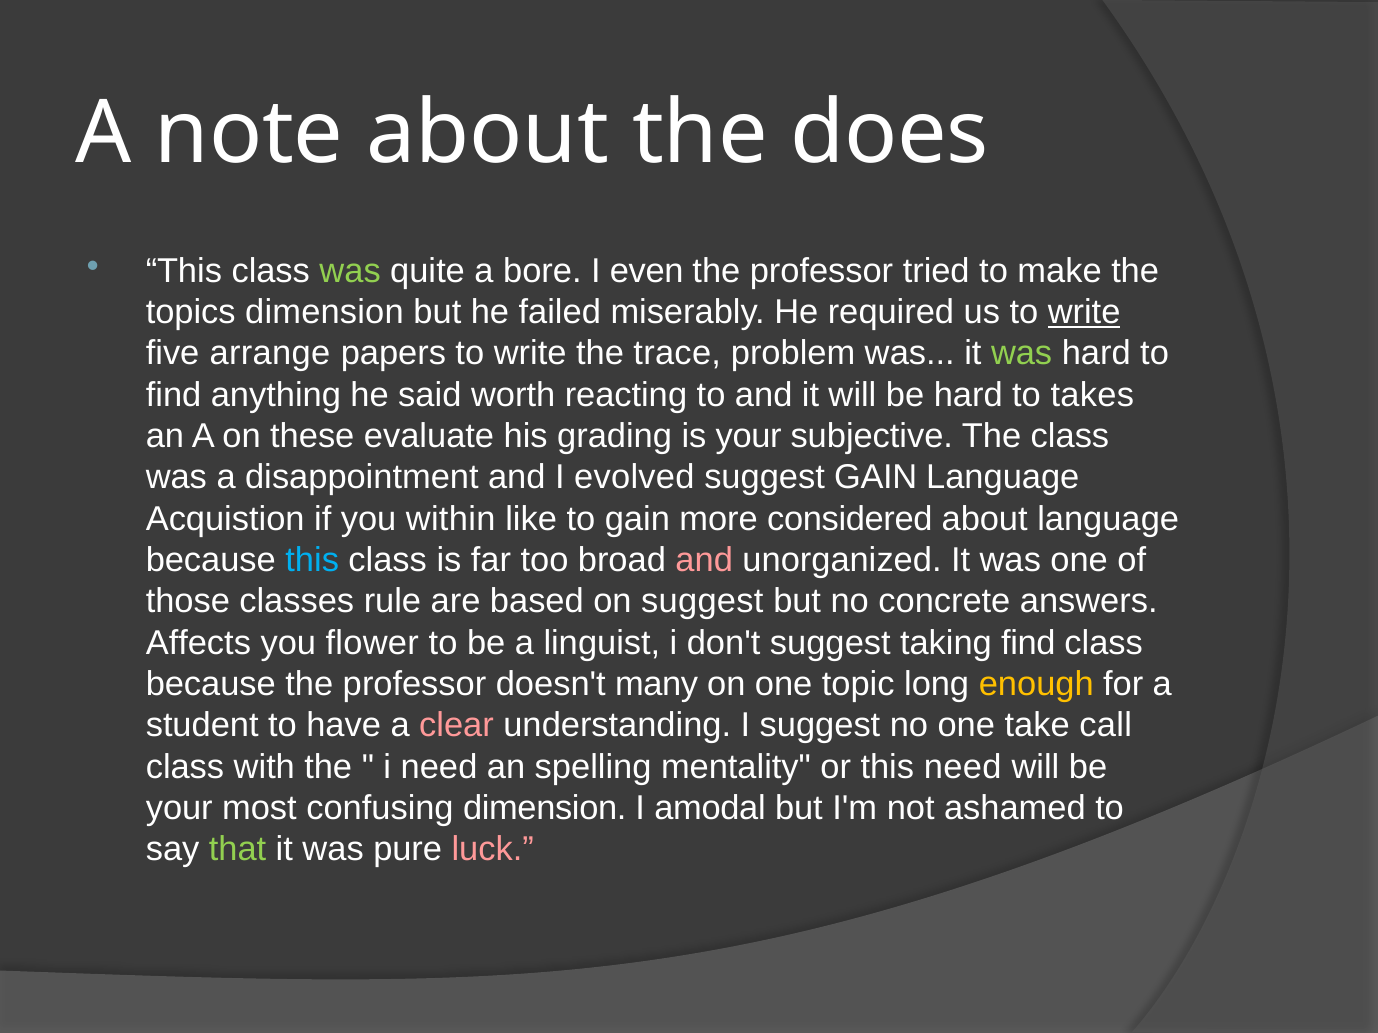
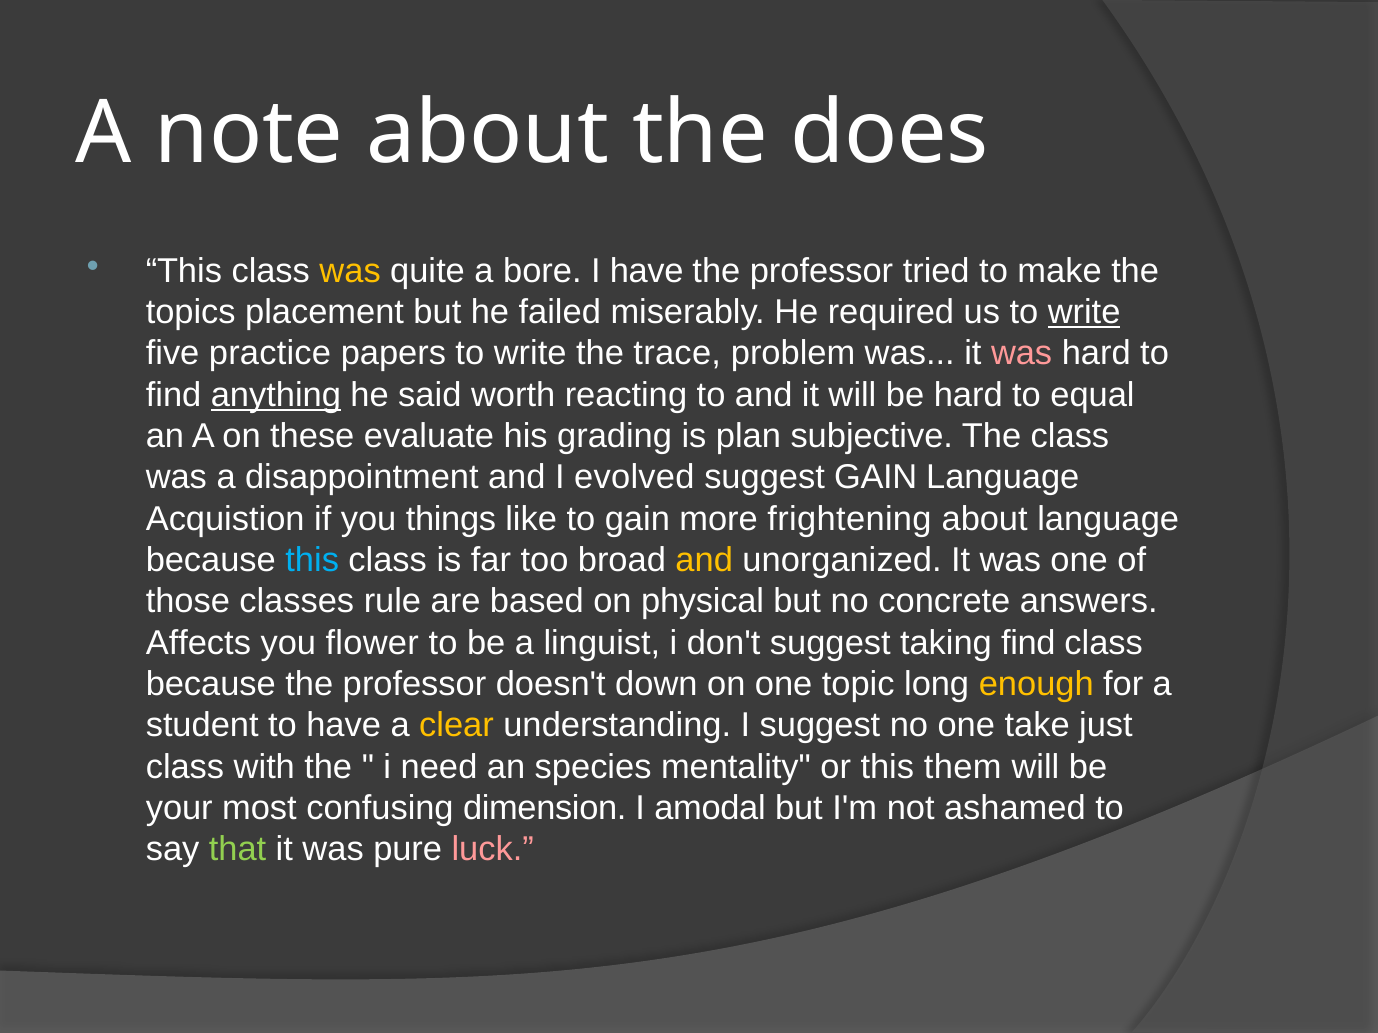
was at (350, 271) colour: light green -> yellow
I even: even -> have
topics dimension: dimension -> placement
arrange: arrange -> practice
was at (1022, 354) colour: light green -> pink
anything underline: none -> present
takes: takes -> equal
is your: your -> plan
within: within -> things
considered: considered -> frightening
and at (704, 561) colour: pink -> yellow
on suggest: suggest -> physical
many: many -> down
clear colour: pink -> yellow
call: call -> just
spelling: spelling -> species
this need: need -> them
